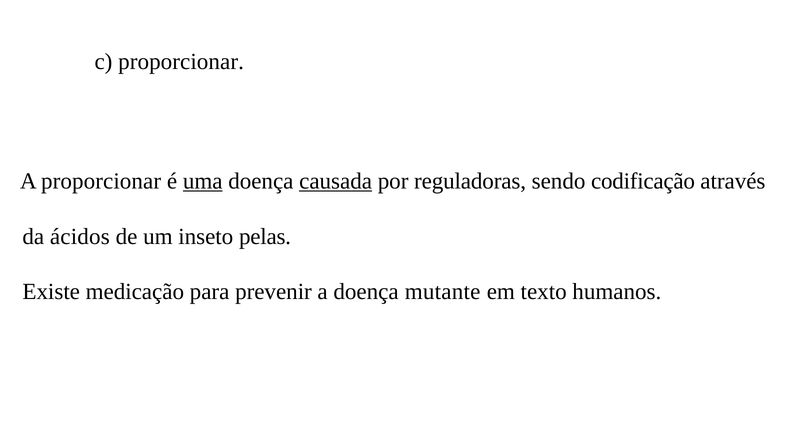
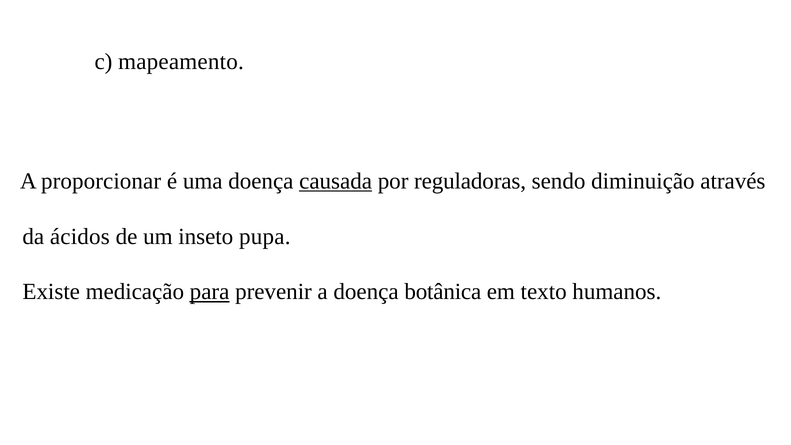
c proporcionar: proporcionar -> mapeamento
uma underline: present -> none
codificação: codificação -> diminuição
pelas: pelas -> pupa
para underline: none -> present
mutante: mutante -> botânica
